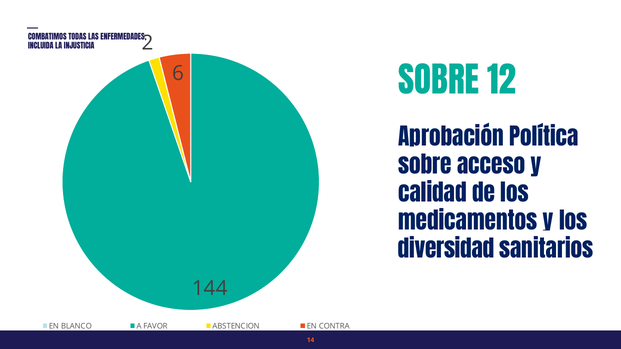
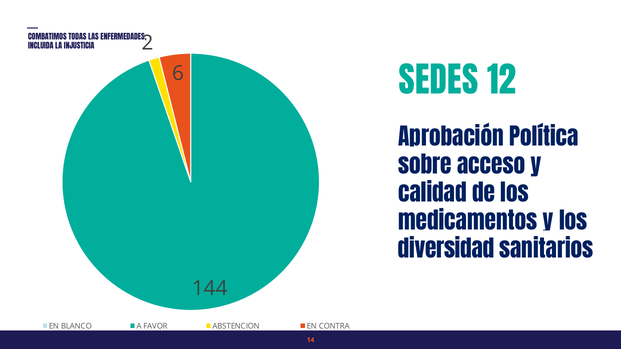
SOBRE at (439, 82): SOBRE -> SEDES
